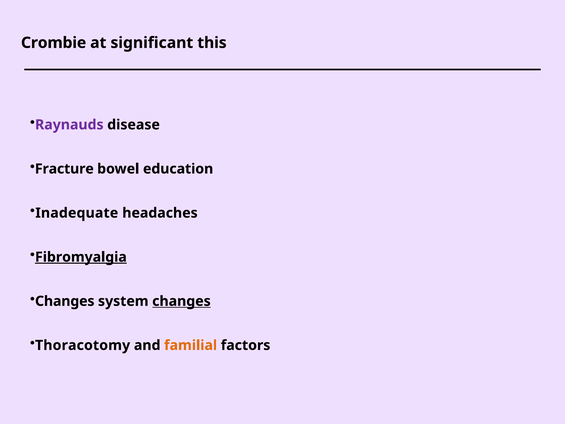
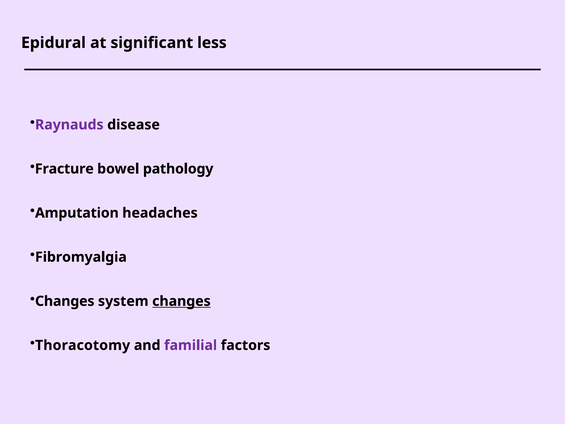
Crombie: Crombie -> Epidural
this: this -> less
education: education -> pathology
Inadequate: Inadequate -> Amputation
Fibromyalgia underline: present -> none
familial colour: orange -> purple
